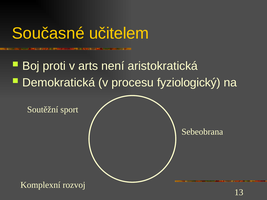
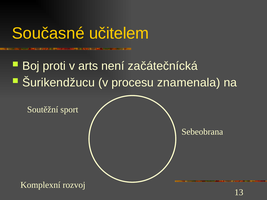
aristokratická: aristokratická -> začátečnícká
Demokratická: Demokratická -> Šurikendžucu
fyziologický: fyziologický -> znamenala
